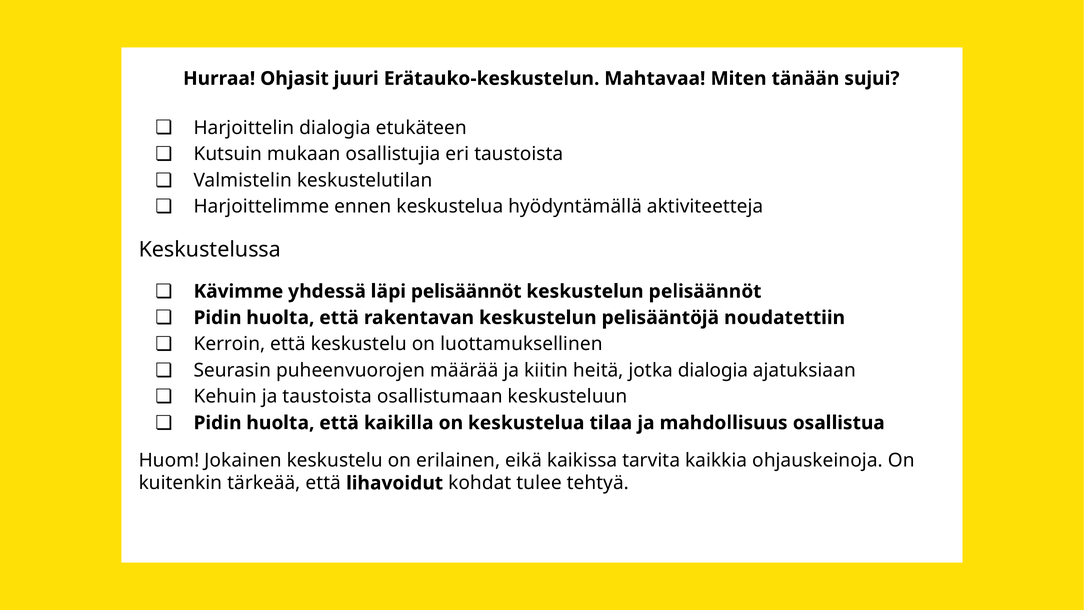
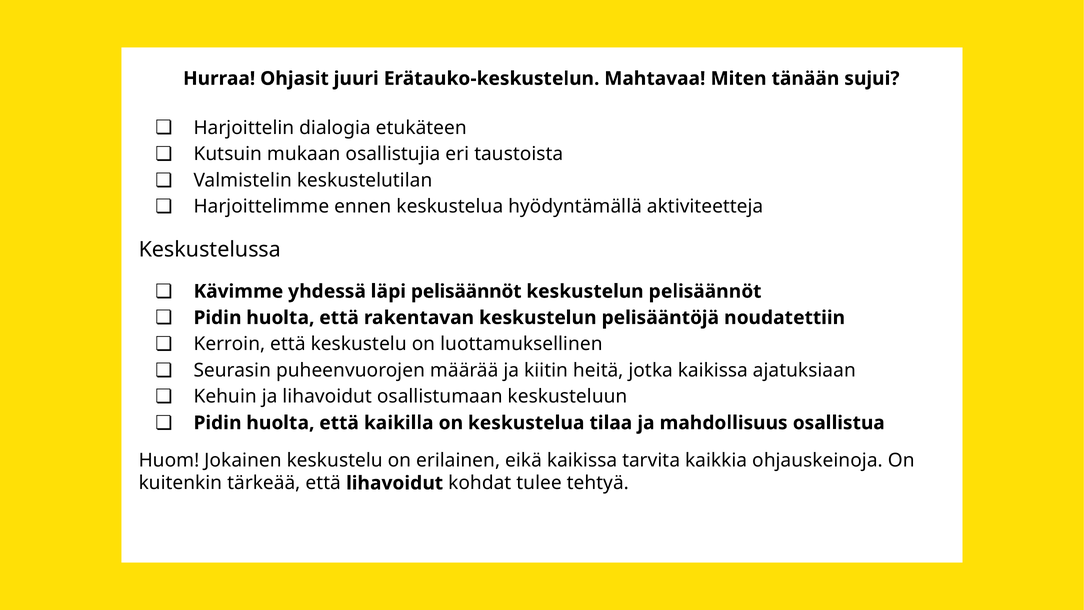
jotka dialogia: dialogia -> kaikissa
ja taustoista: taustoista -> lihavoidut
